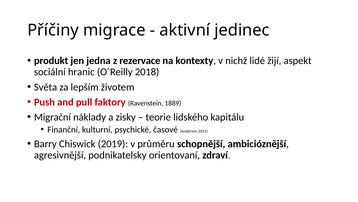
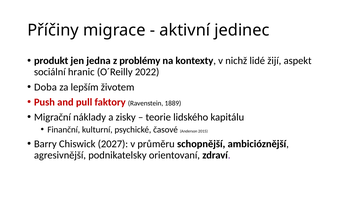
rezervace: rezervace -> problémy
2018: 2018 -> 2022
Světa: Světa -> Doba
2019: 2019 -> 2027
